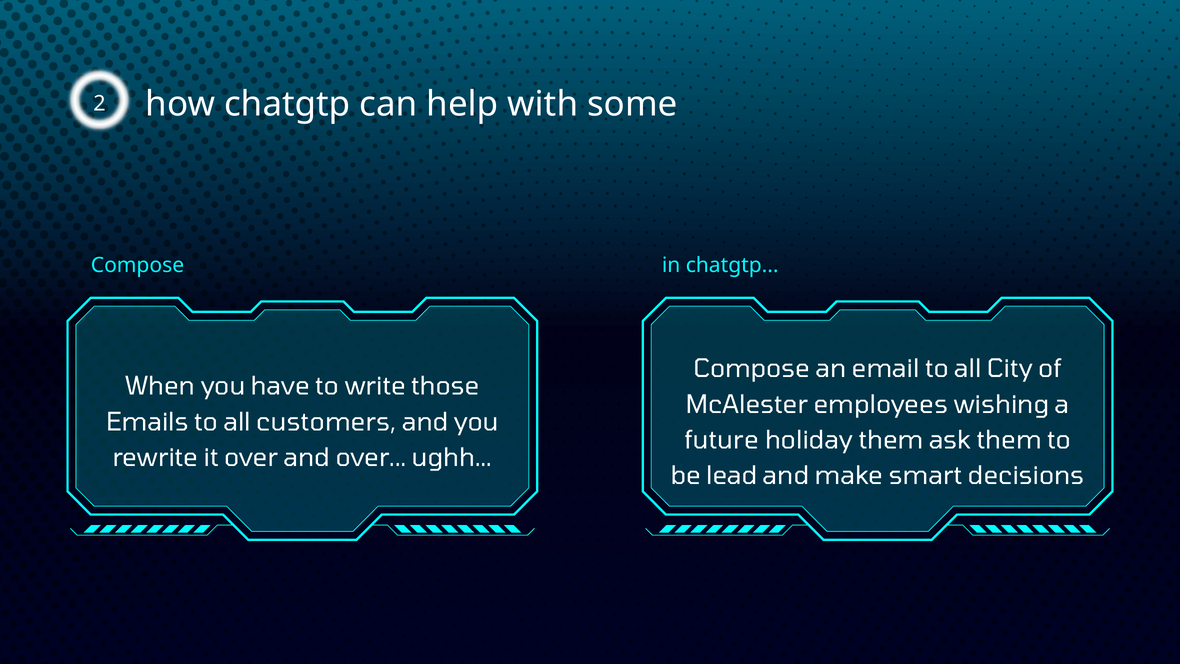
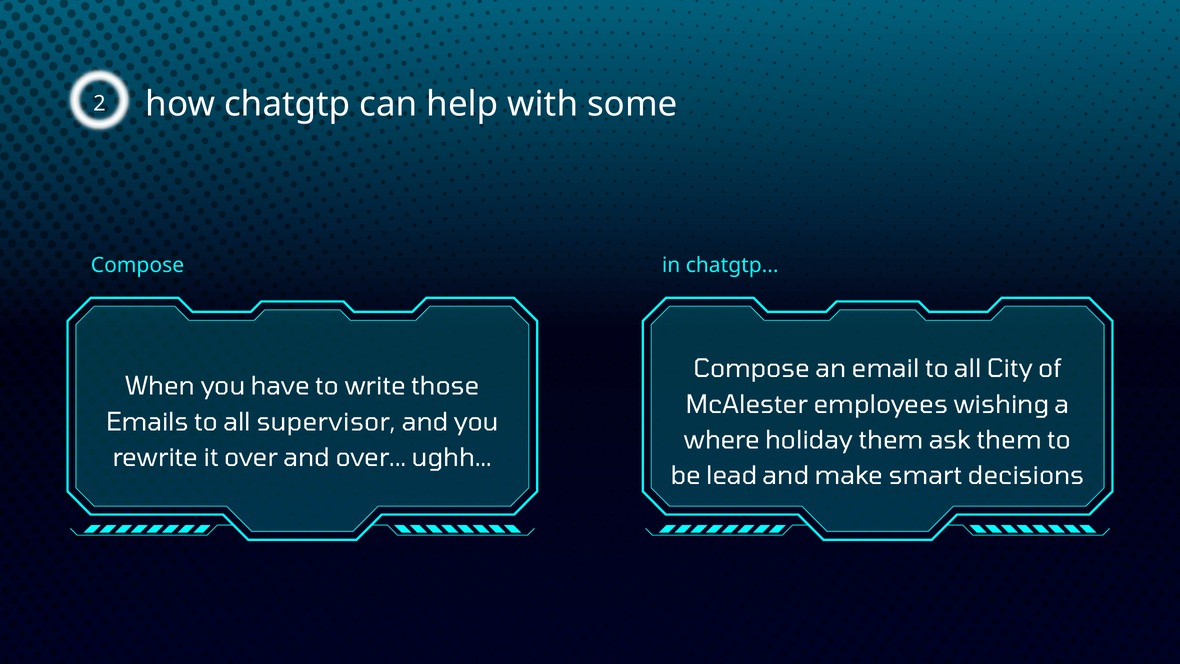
customers: customers -> supervisor
future: future -> where
